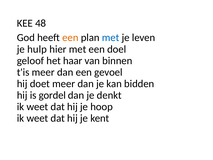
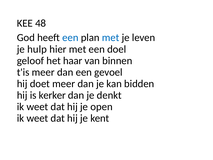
een at (70, 38) colour: orange -> blue
gordel: gordel -> kerker
hoop: hoop -> open
